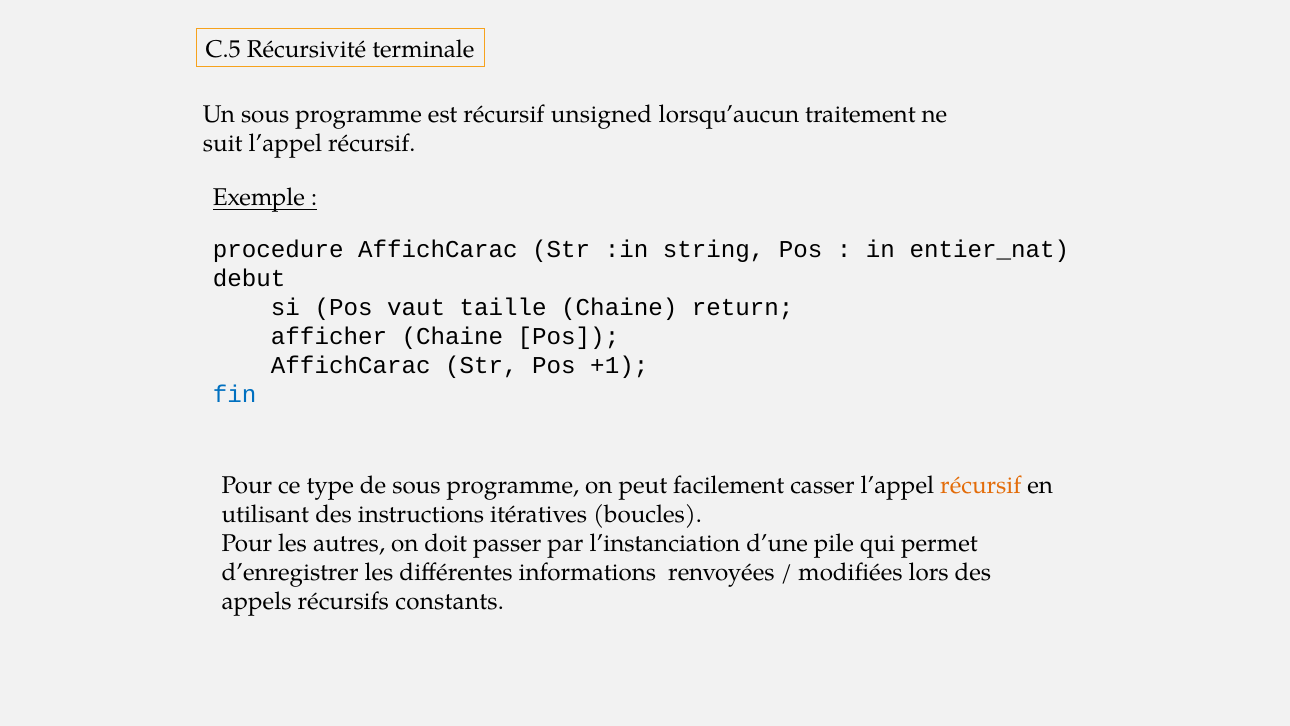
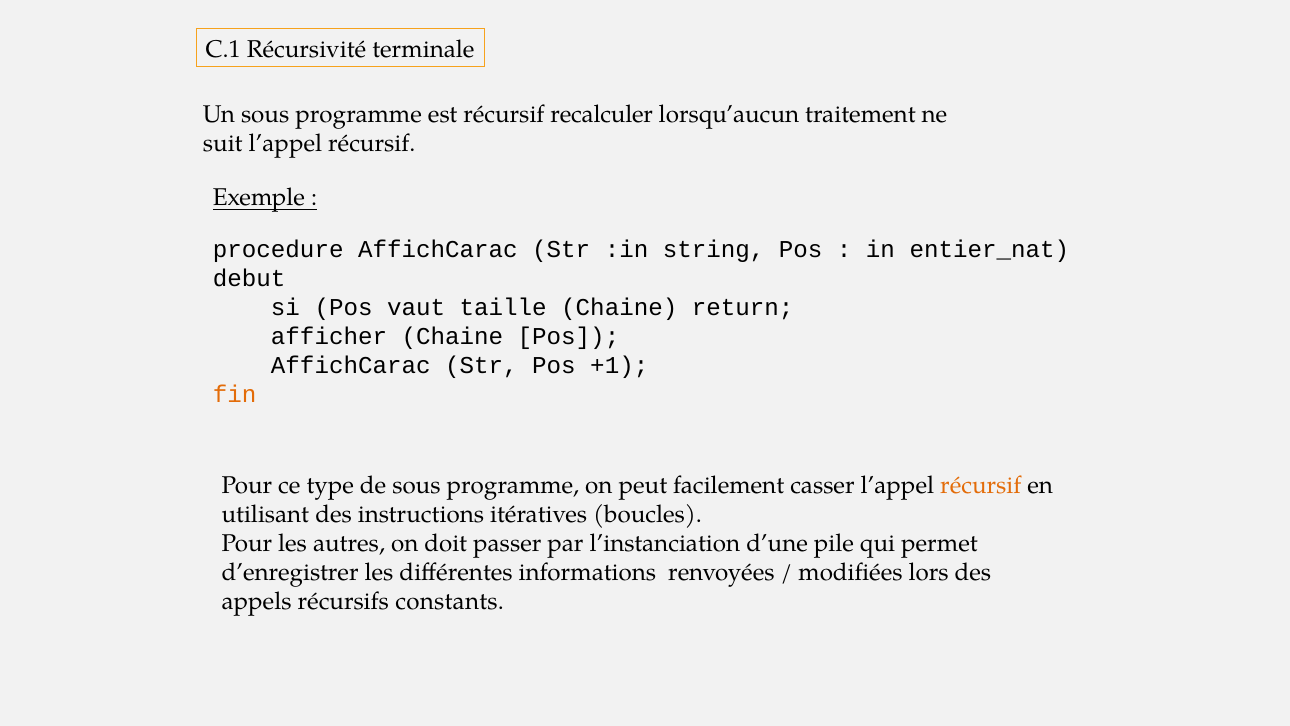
C.5: C.5 -> C.1
unsigned: unsigned -> recalculer
fin colour: blue -> orange
